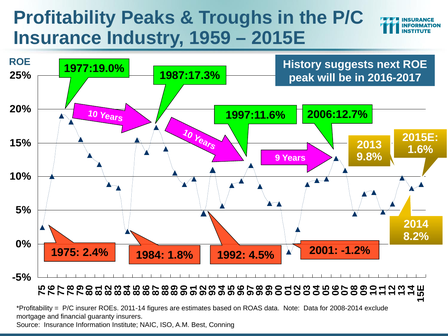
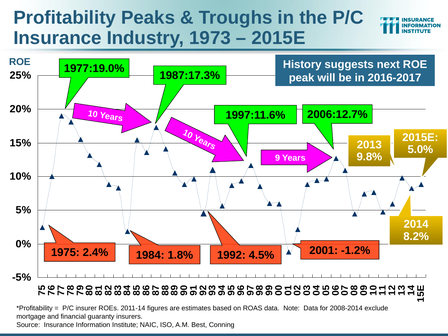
1959: 1959 -> 1973
1.6%: 1.6% -> 5.0%
